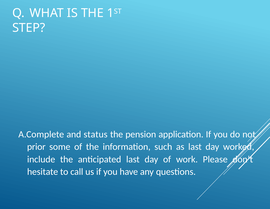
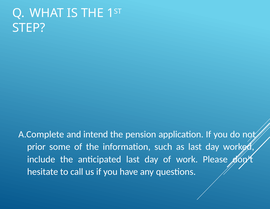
status: status -> intend
